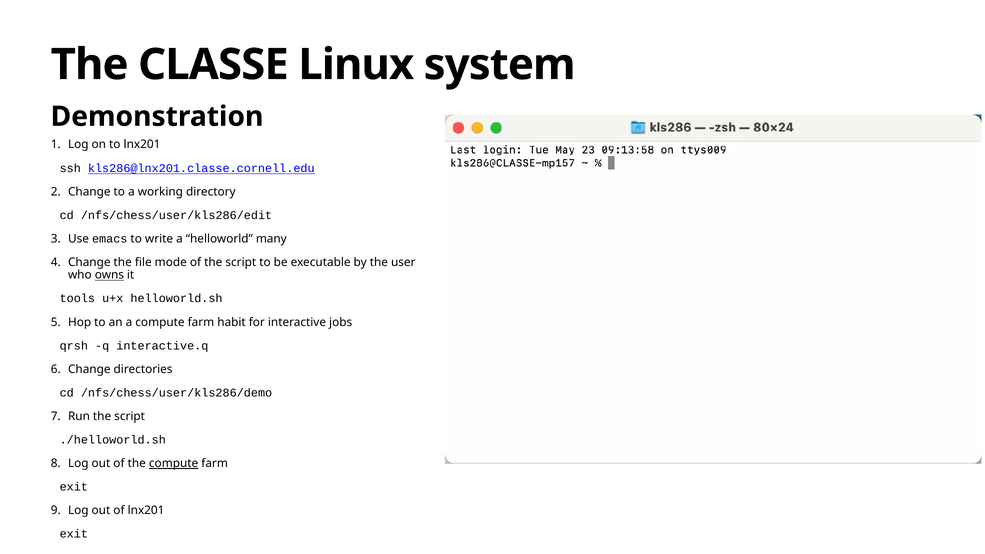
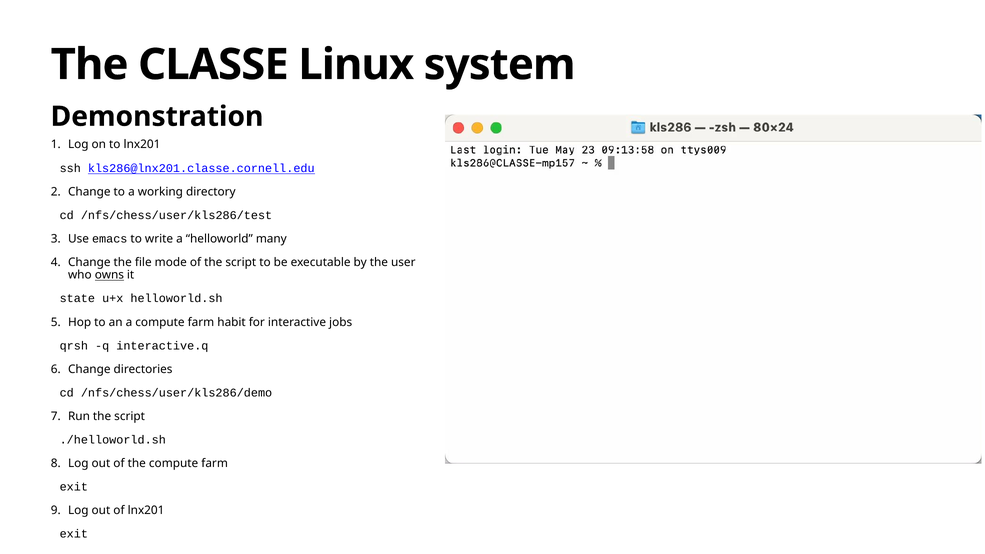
/nfs/chess/user/kls286/edit: /nfs/chess/user/kls286/edit -> /nfs/chess/user/kls286/test
tools: tools -> state
compute at (174, 463) underline: present -> none
